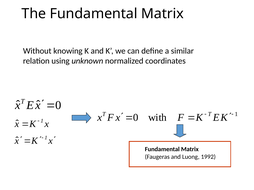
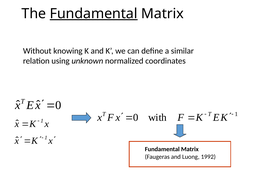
Fundamental at (94, 14) underline: none -> present
